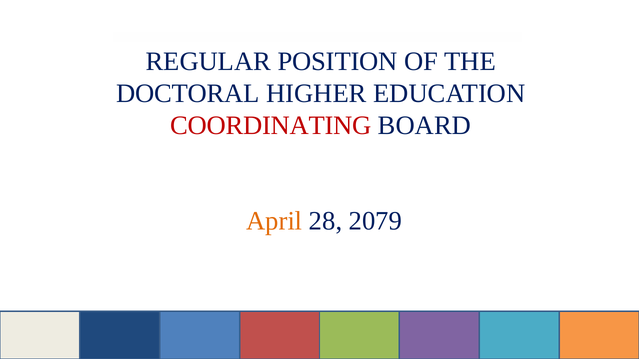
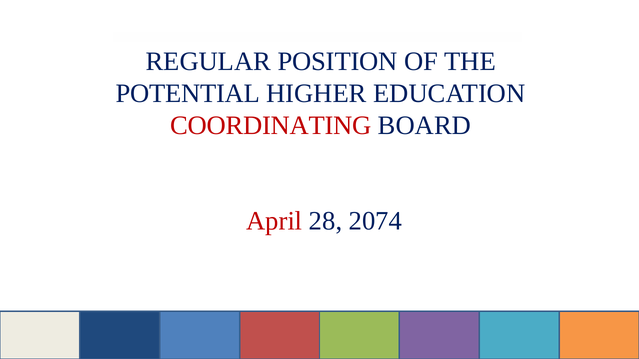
DOCTORAL: DOCTORAL -> POTENTIAL
April colour: orange -> red
2079: 2079 -> 2074
